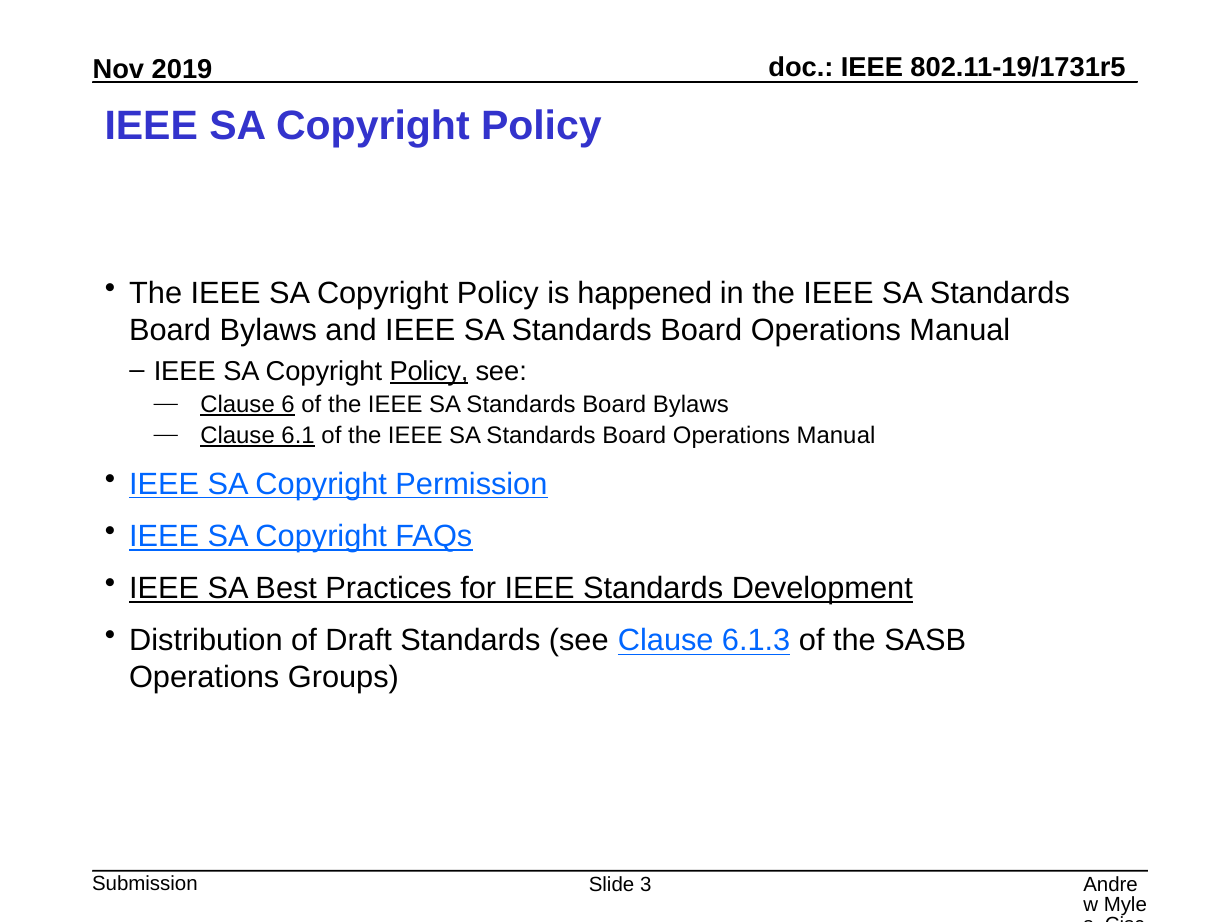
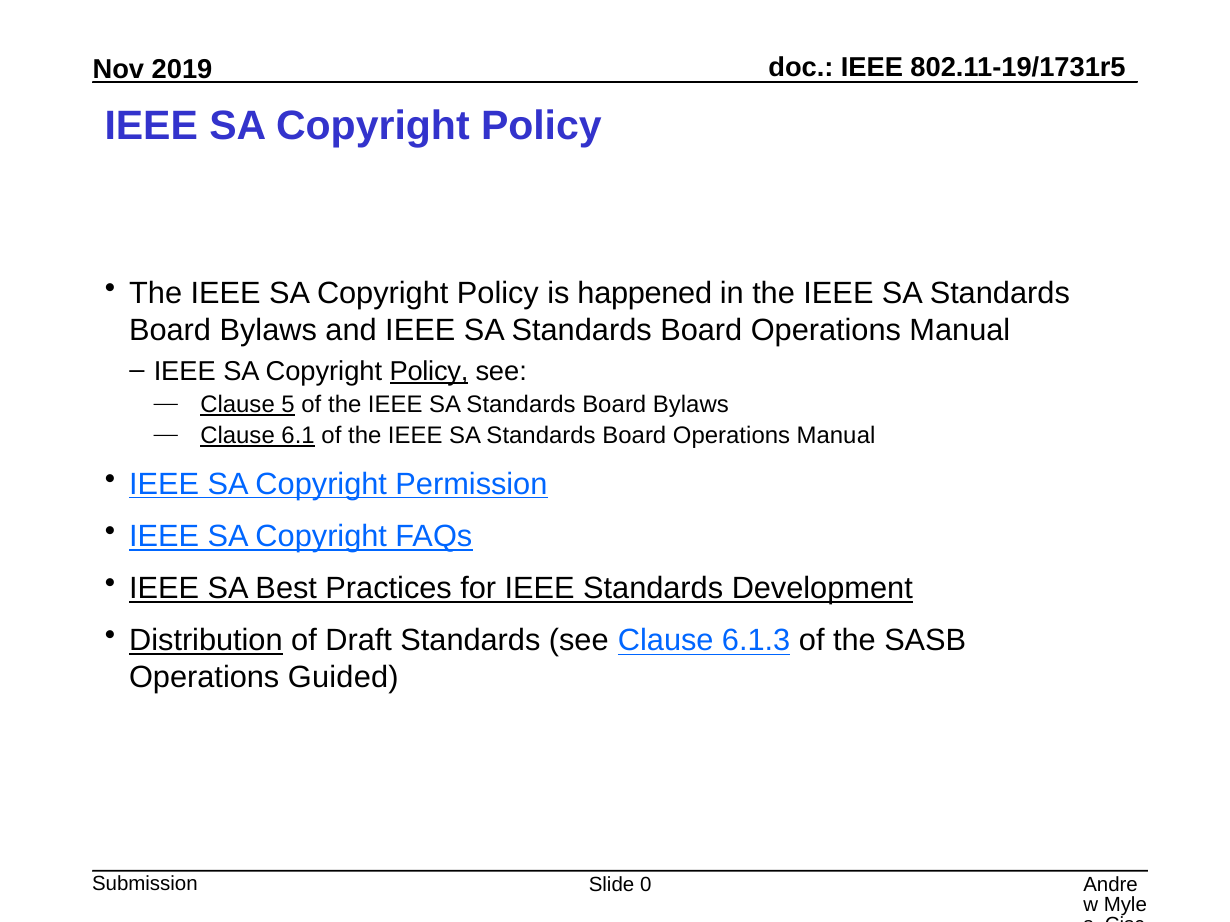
6: 6 -> 5
Distribution underline: none -> present
Groups: Groups -> Guided
3: 3 -> 0
